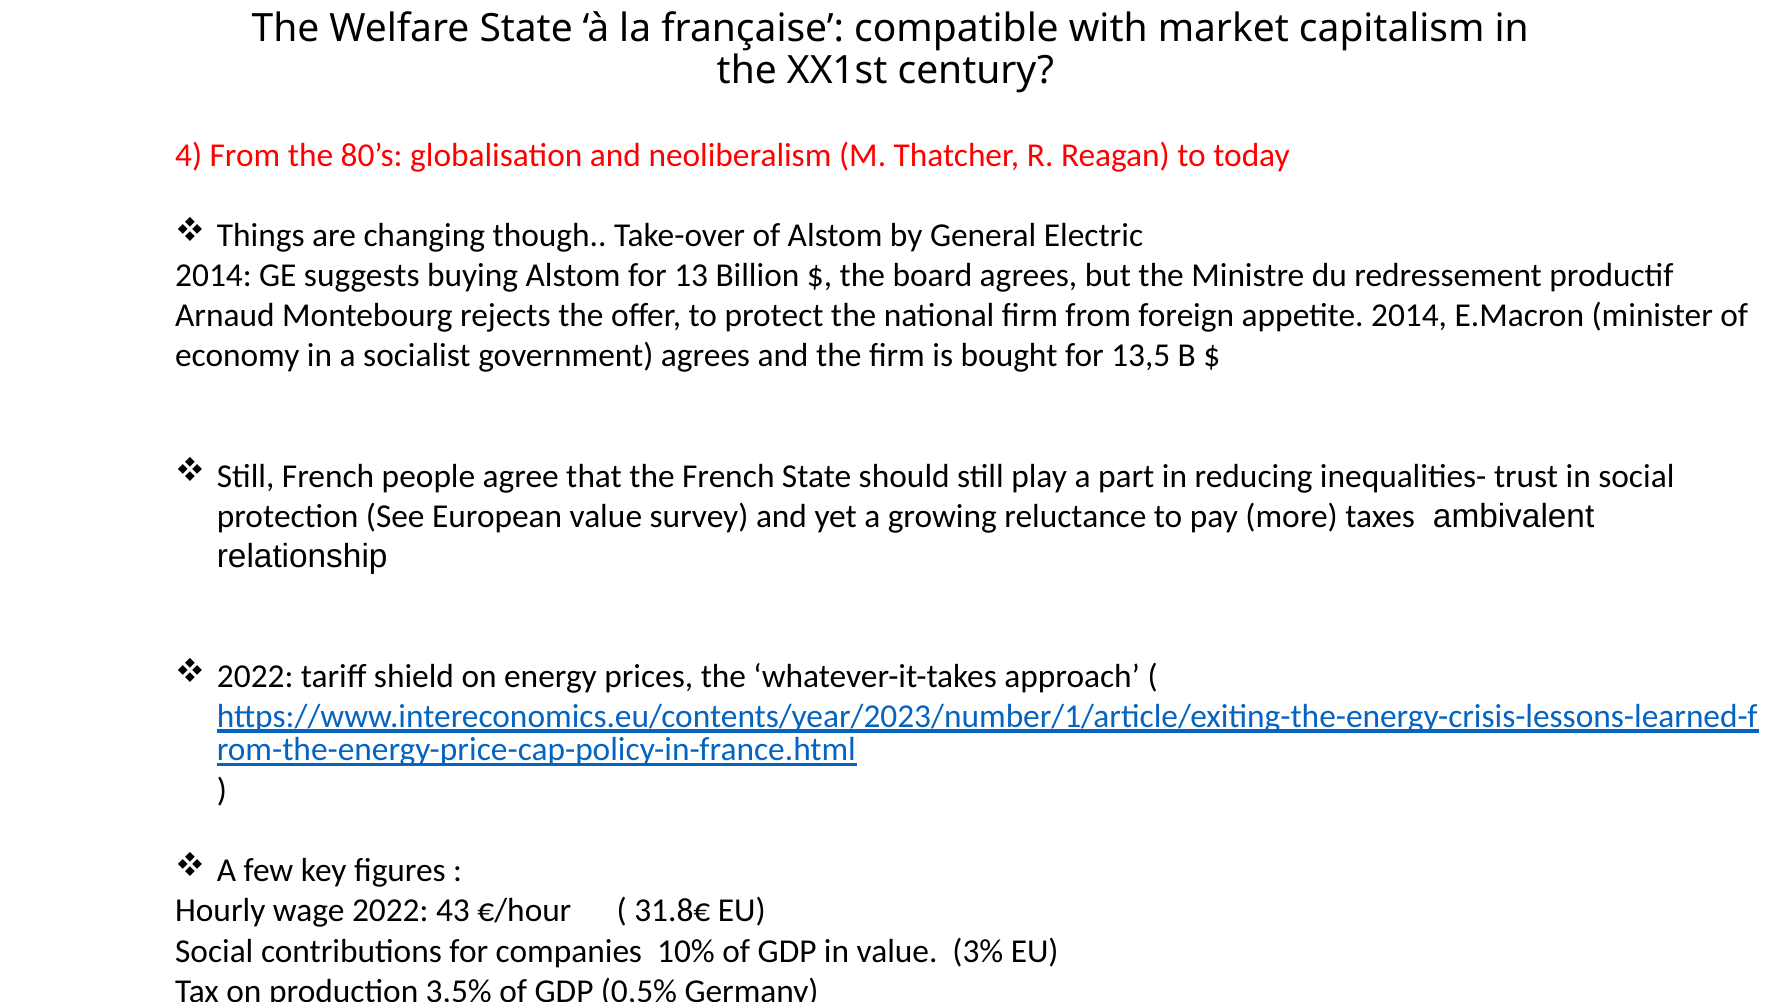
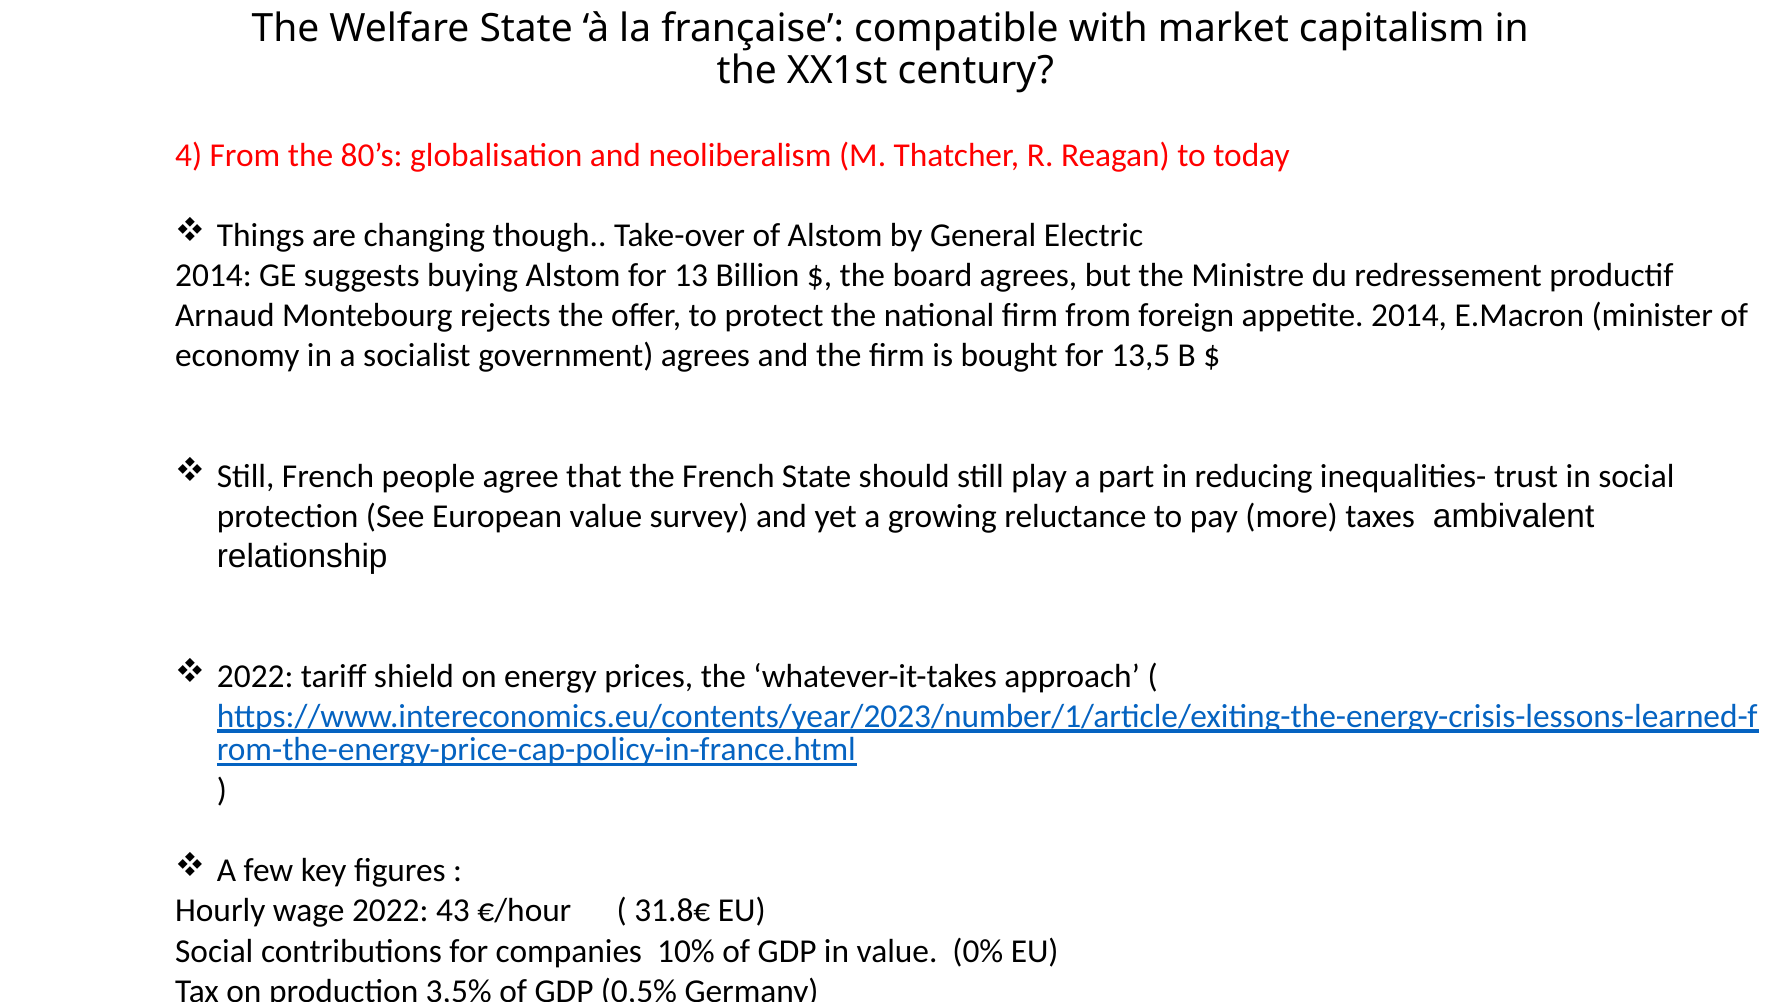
3%: 3% -> 0%
